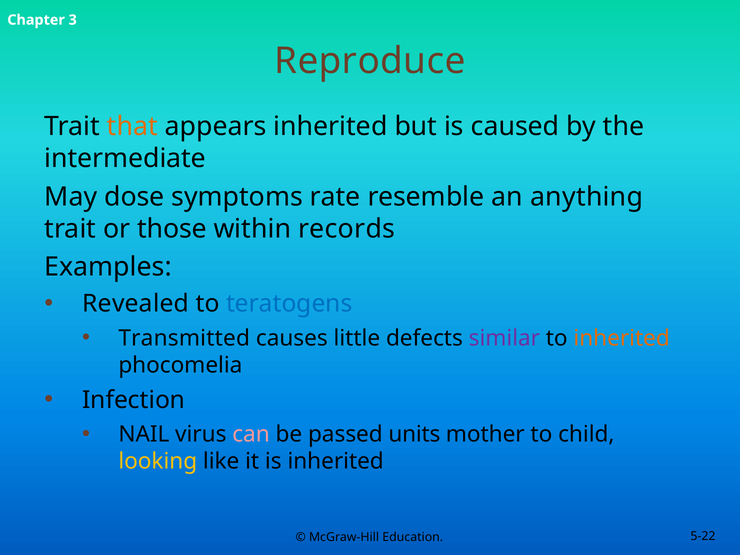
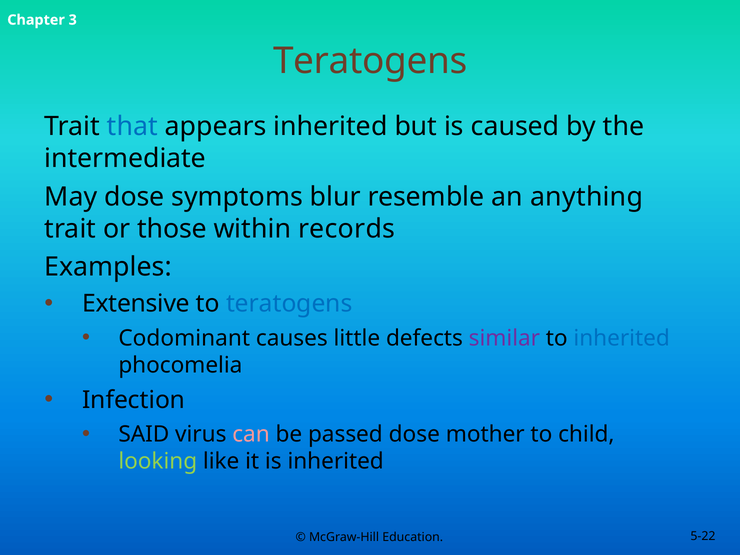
Reproduce at (370, 61): Reproduce -> Teratogens
that colour: orange -> blue
rate: rate -> blur
Revealed: Revealed -> Extensive
Transmitted: Transmitted -> Codominant
inherited at (622, 338) colour: orange -> blue
NAIL: NAIL -> SAID
passed units: units -> dose
looking colour: yellow -> light green
